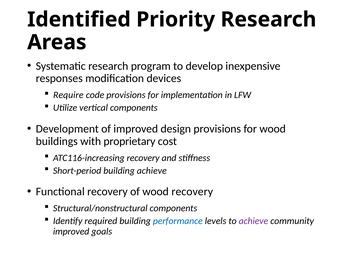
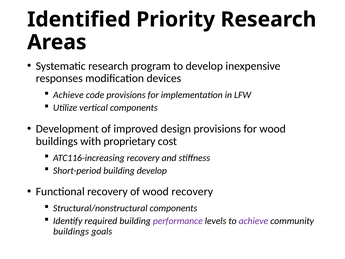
Require at (68, 95): Require -> Achieve
building achieve: achieve -> develop
performance colour: blue -> purple
improved at (71, 231): improved -> buildings
